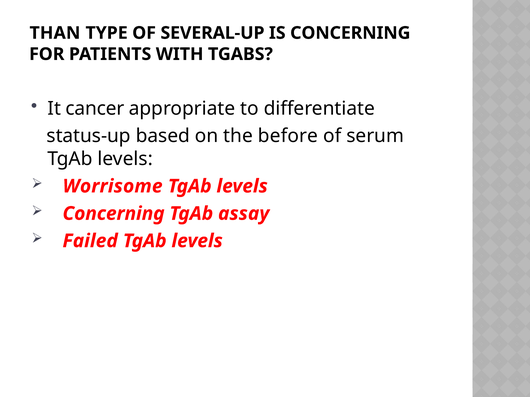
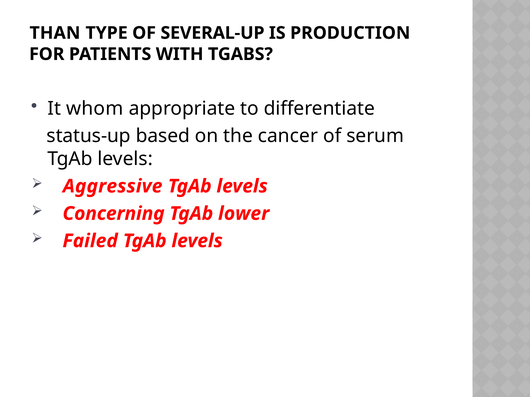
IS CONCERNING: CONCERNING -> PRODUCTION
cancer: cancer -> whom
before: before -> cancer
Worrisome: Worrisome -> Aggressive
assay: assay -> lower
